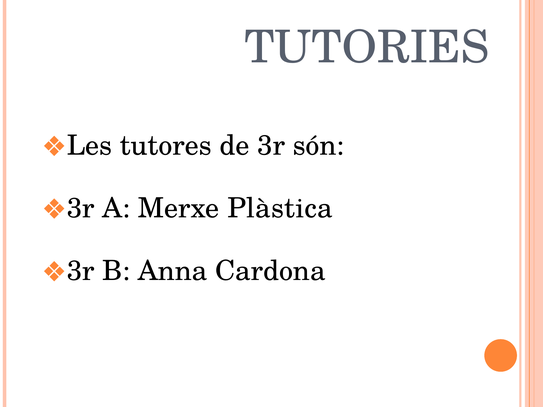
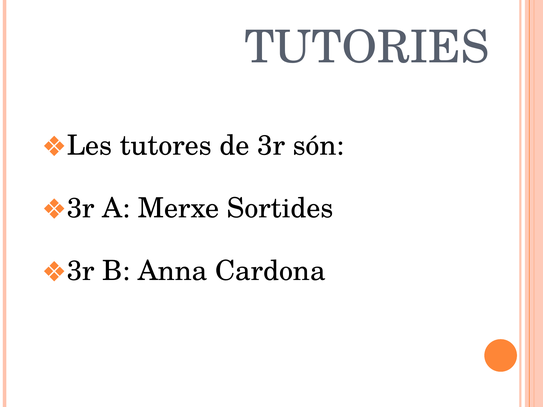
Plàstica: Plàstica -> Sortides
